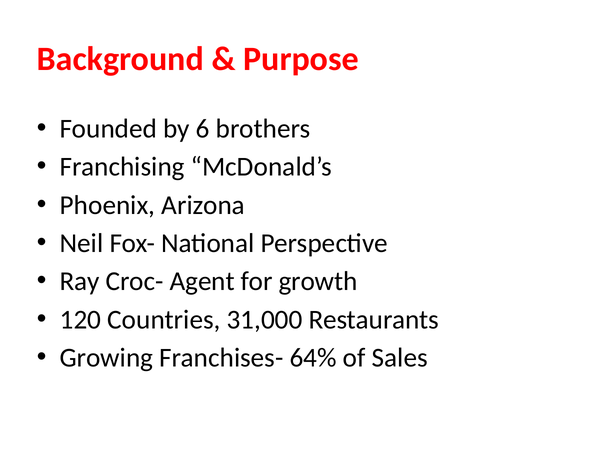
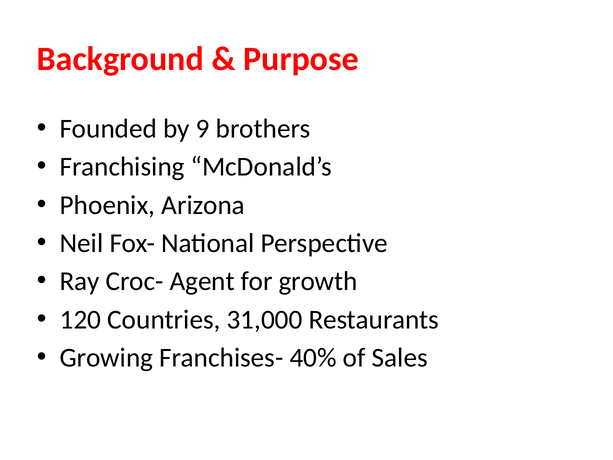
6: 6 -> 9
64%: 64% -> 40%
